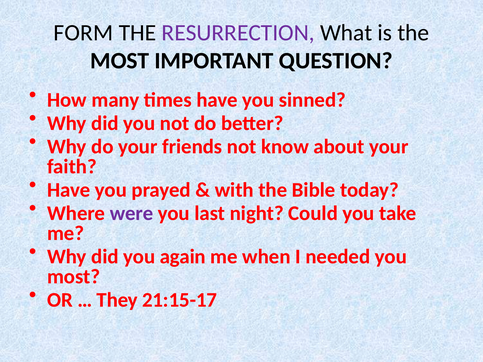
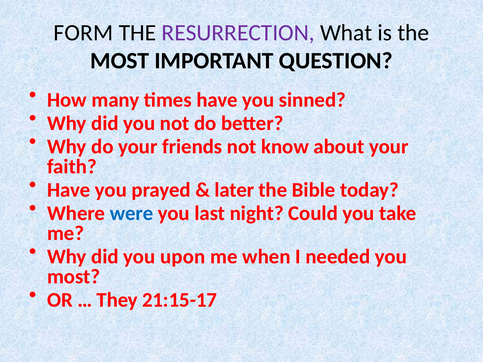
with: with -> later
were colour: purple -> blue
again: again -> upon
